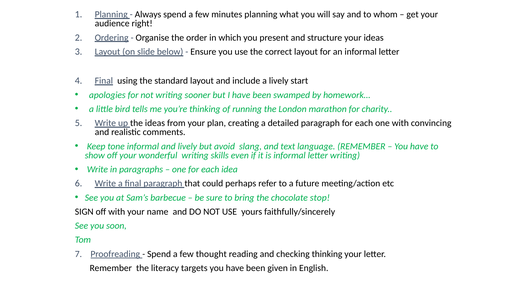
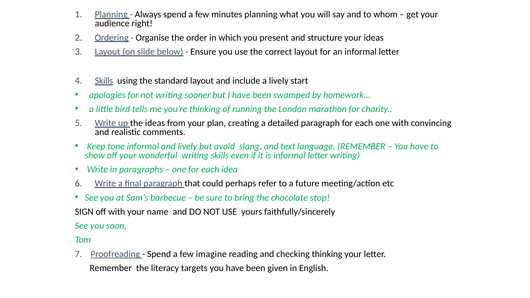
Final at (104, 81): Final -> Skills
thought: thought -> imagine
